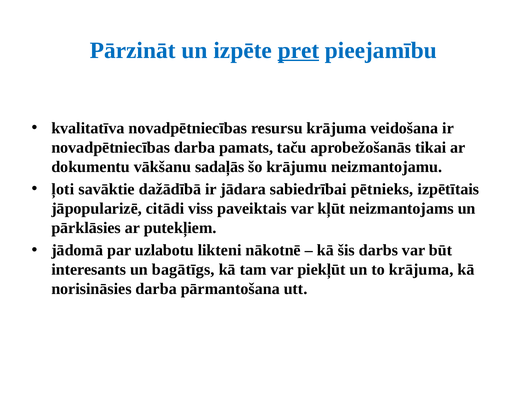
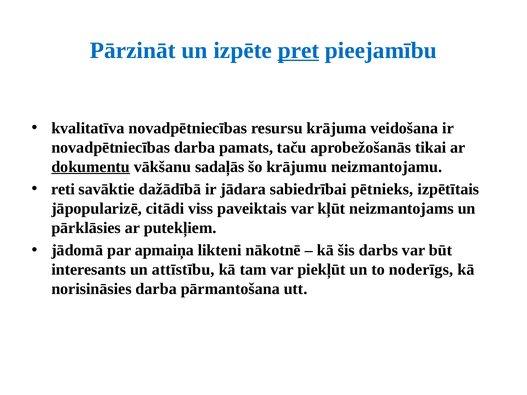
dokumentu underline: none -> present
ļoti: ļoti -> reti
uzlabotu: uzlabotu -> apmaiņa
bagātīgs: bagātīgs -> attīstību
to krājuma: krājuma -> noderīgs
